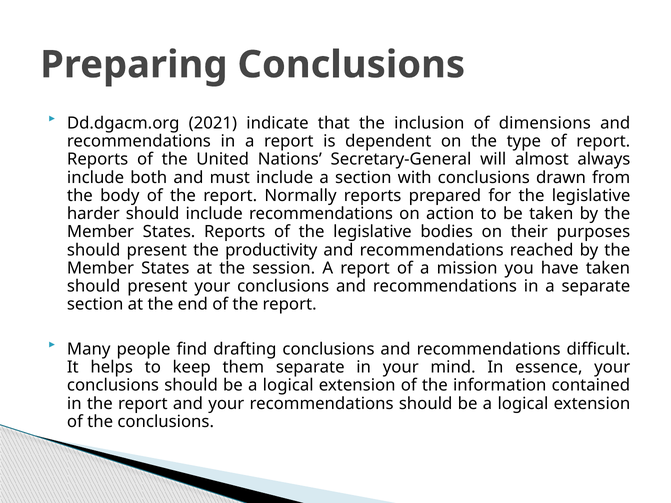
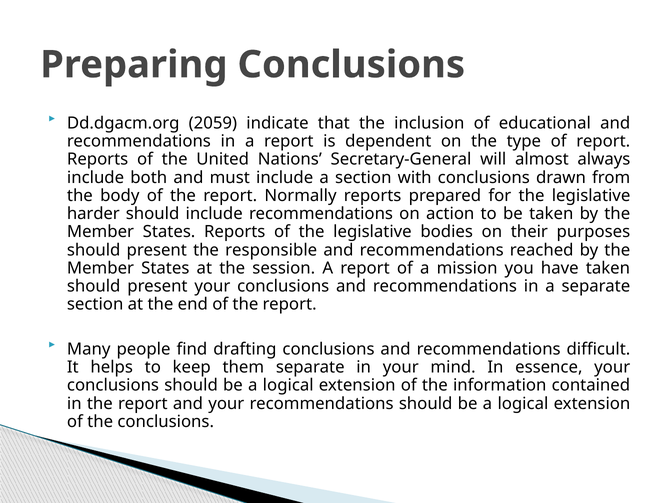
2021: 2021 -> 2059
dimensions: dimensions -> educational
productivity: productivity -> responsible
